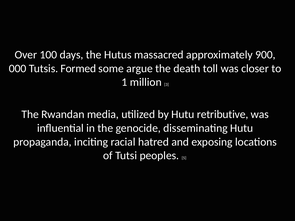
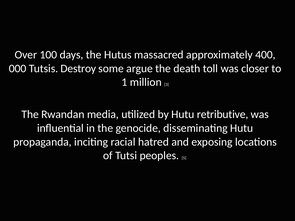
900: 900 -> 400
Formed: Formed -> Destroy
